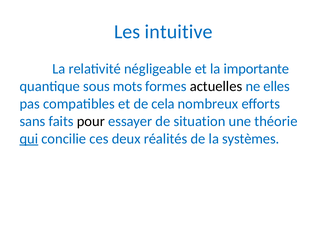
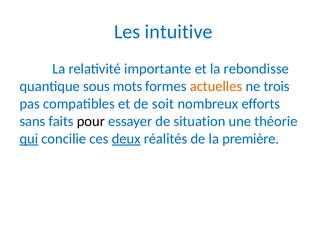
négligeable: négligeable -> importante
importante: importante -> rebondisse
actuelles colour: black -> orange
elles: elles -> trois
cela: cela -> soit
deux underline: none -> present
systèmes: systèmes -> première
